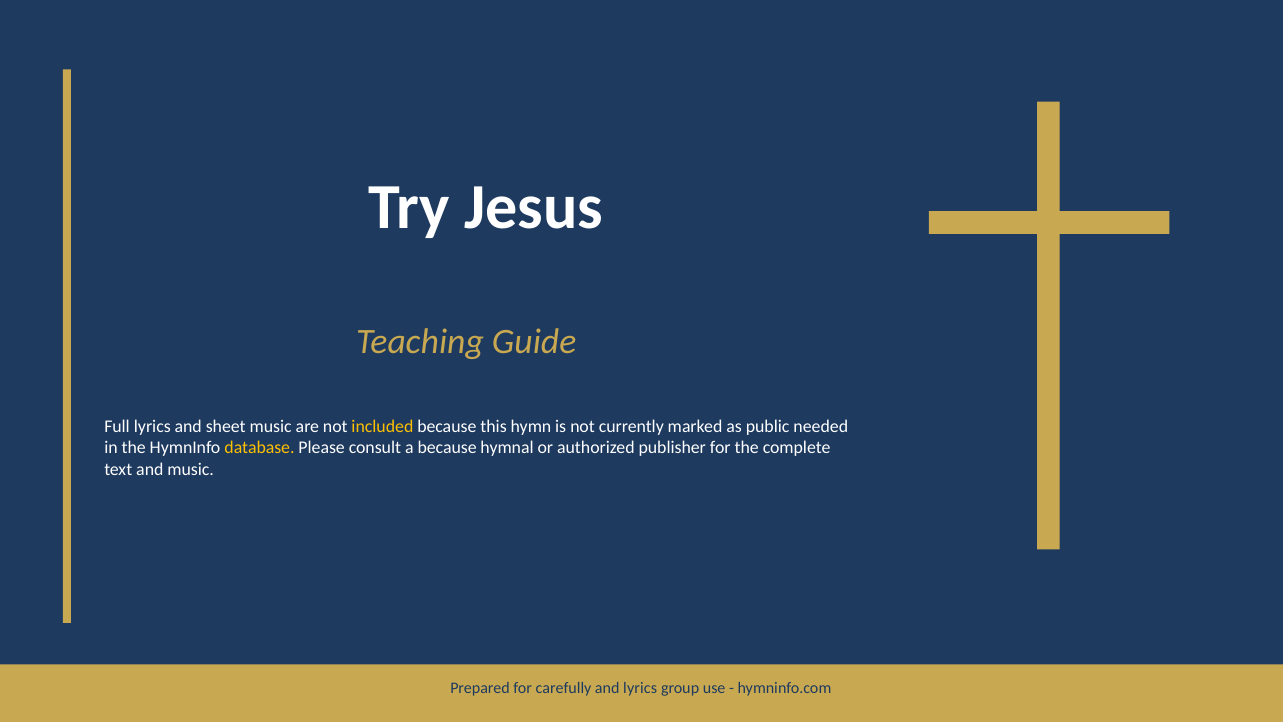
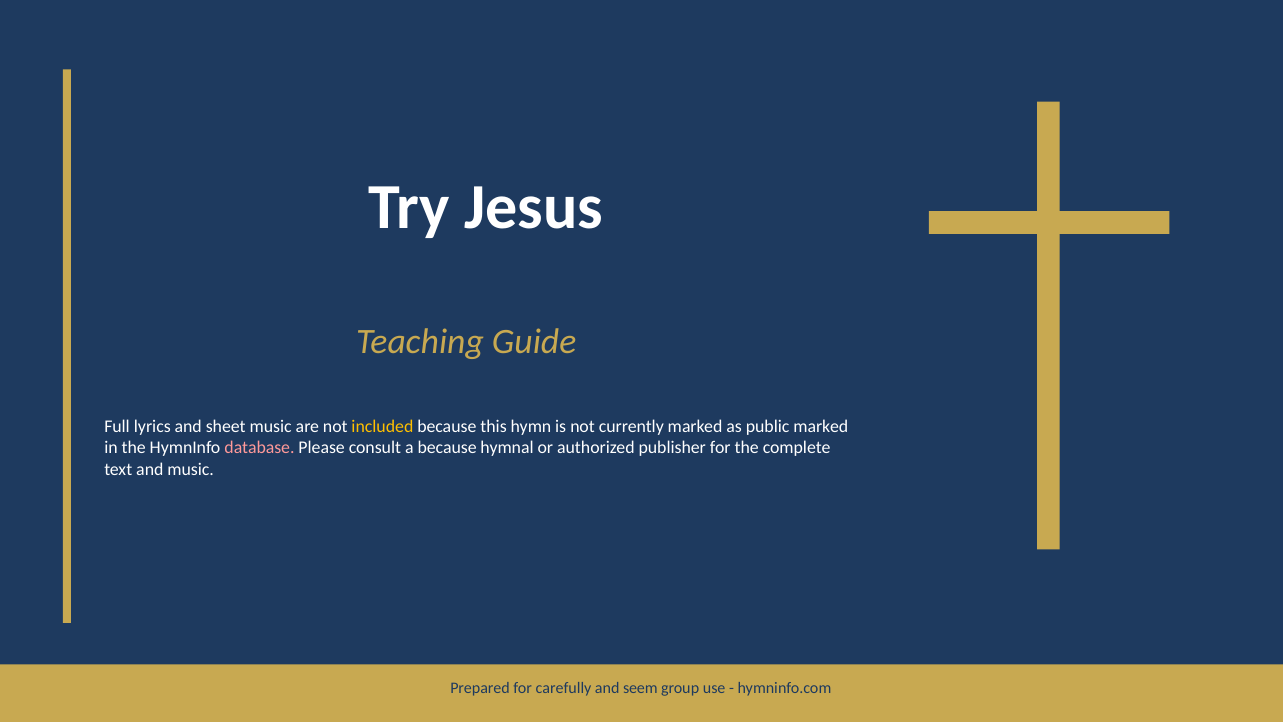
public needed: needed -> marked
database colour: yellow -> pink
and lyrics: lyrics -> seem
